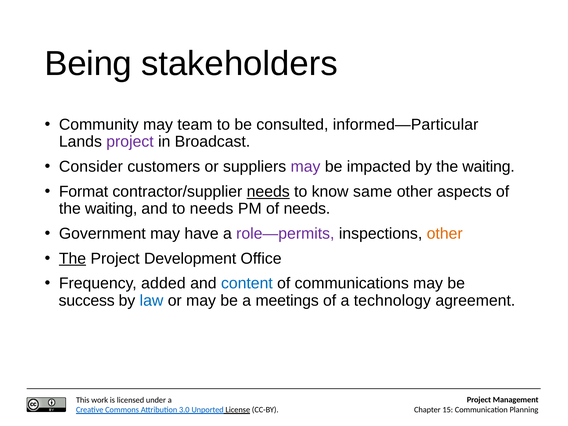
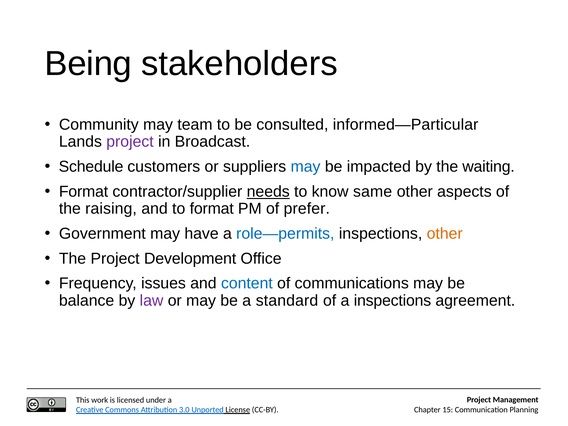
Consider: Consider -> Schedule
may at (306, 167) colour: purple -> blue
waiting at (111, 209): waiting -> raising
to needs: needs -> format
of needs: needs -> prefer
role—permits colour: purple -> blue
The at (72, 258) underline: present -> none
added: added -> issues
success: success -> balance
law colour: blue -> purple
meetings: meetings -> standard
a technology: technology -> inspections
